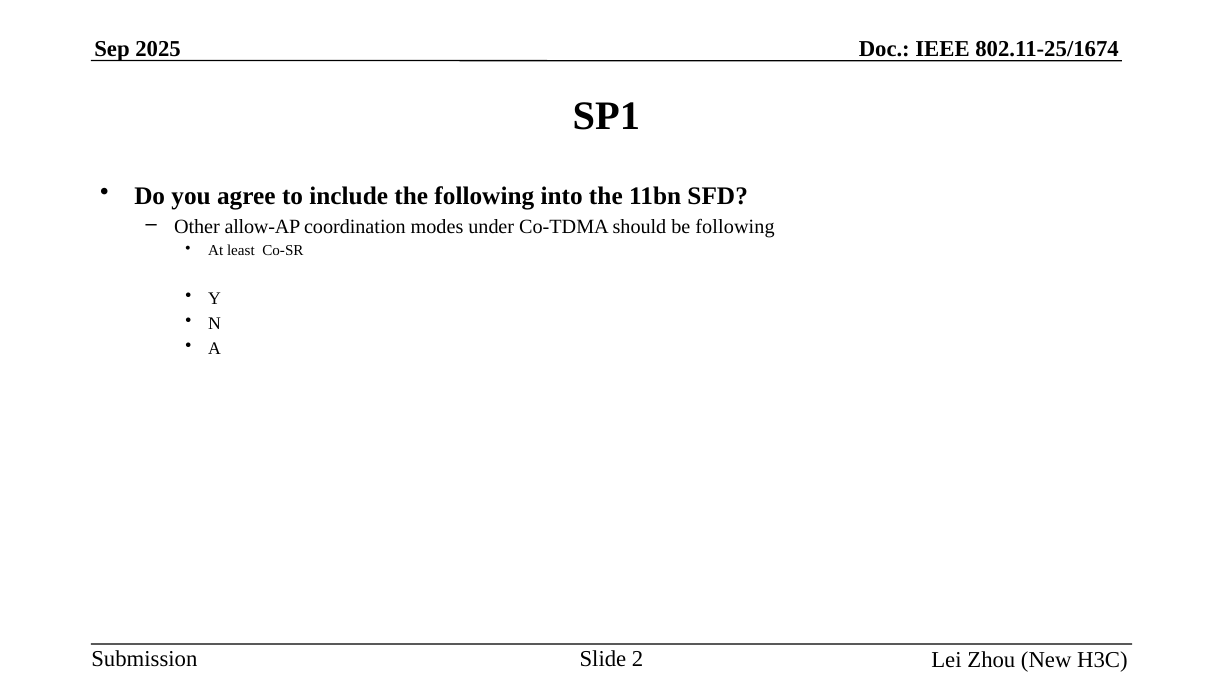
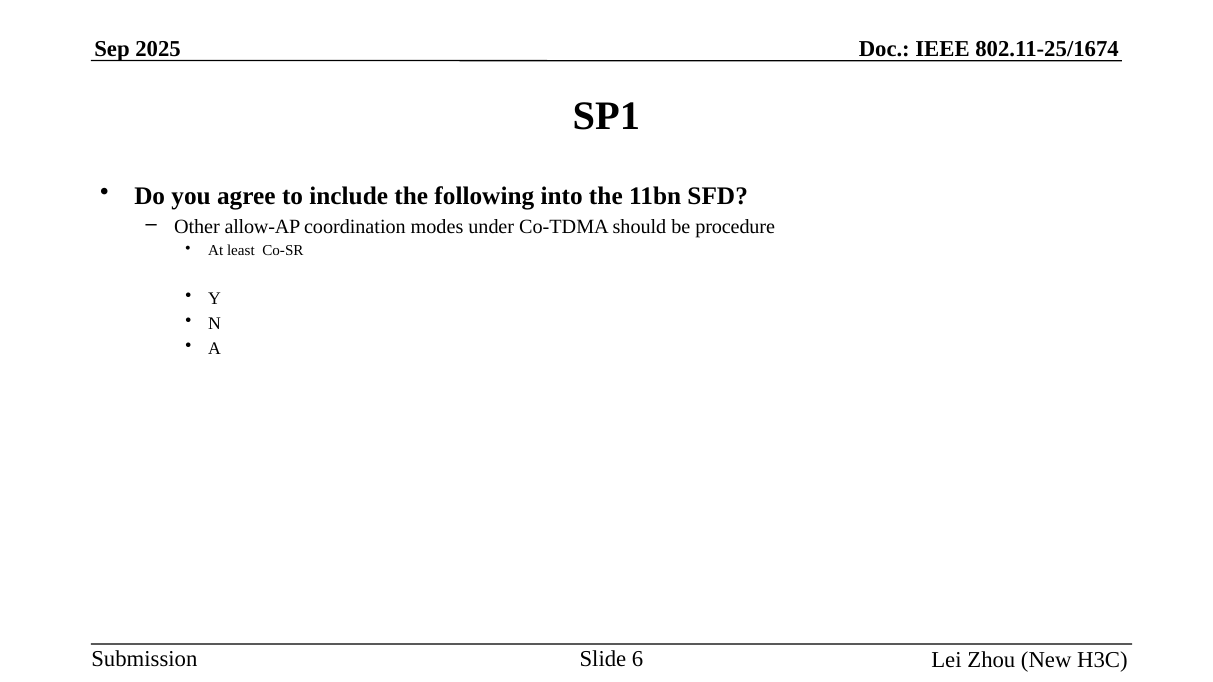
be following: following -> procedure
2: 2 -> 6
